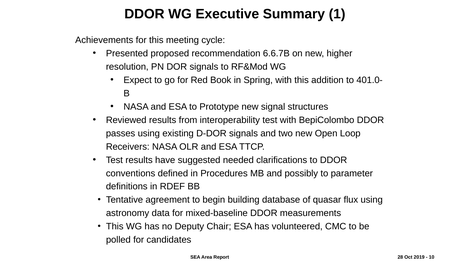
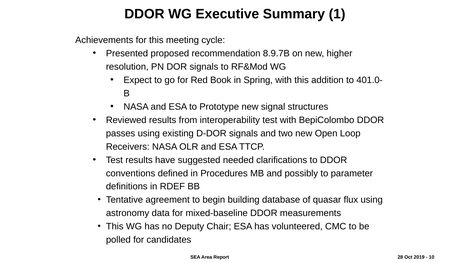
6.6.7B: 6.6.7B -> 8.9.7B
